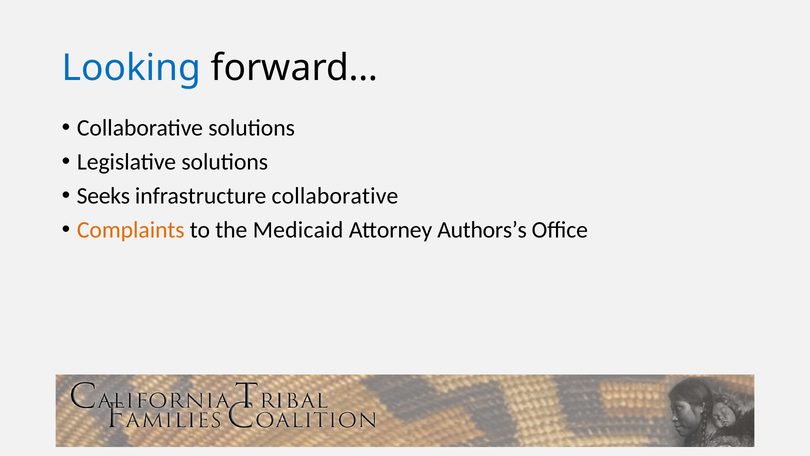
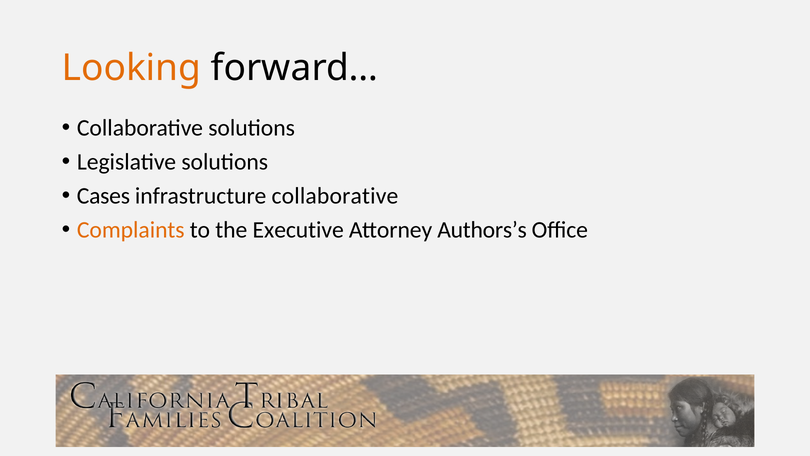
Looking colour: blue -> orange
Seeks: Seeks -> Cases
Medicaid: Medicaid -> Executive
